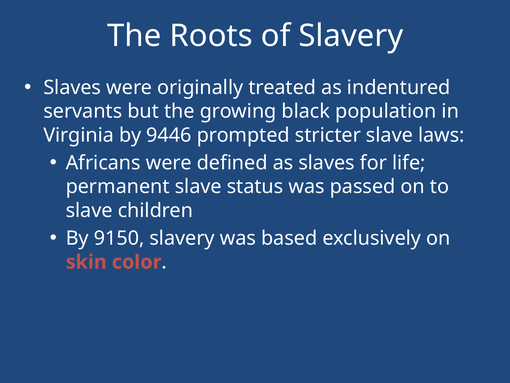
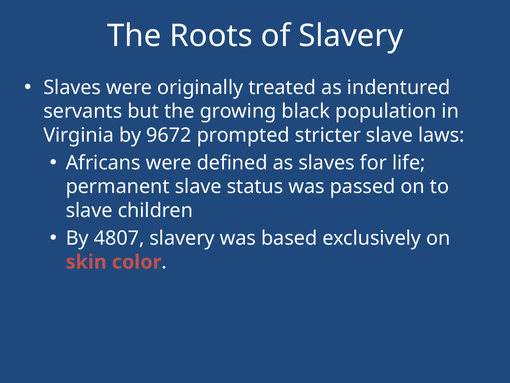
9446: 9446 -> 9672
9150: 9150 -> 4807
